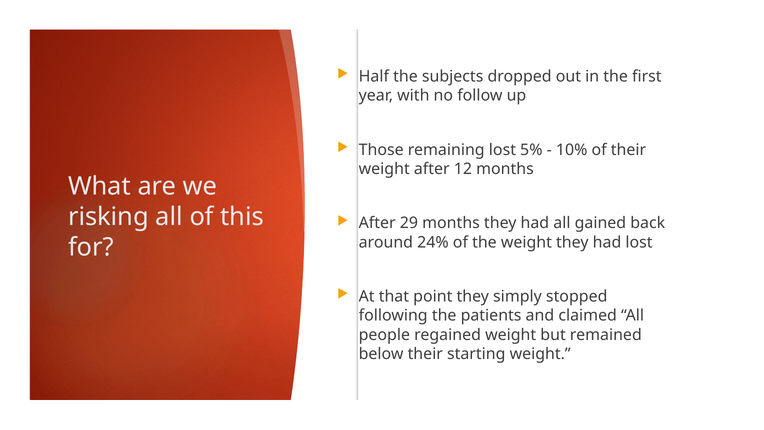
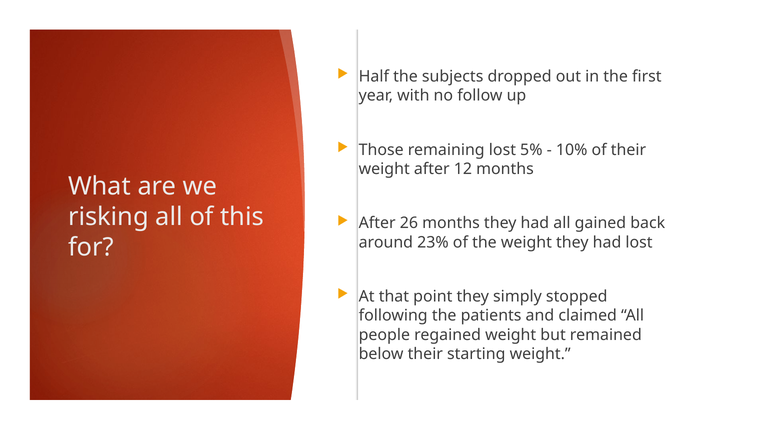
29: 29 -> 26
24%: 24% -> 23%
